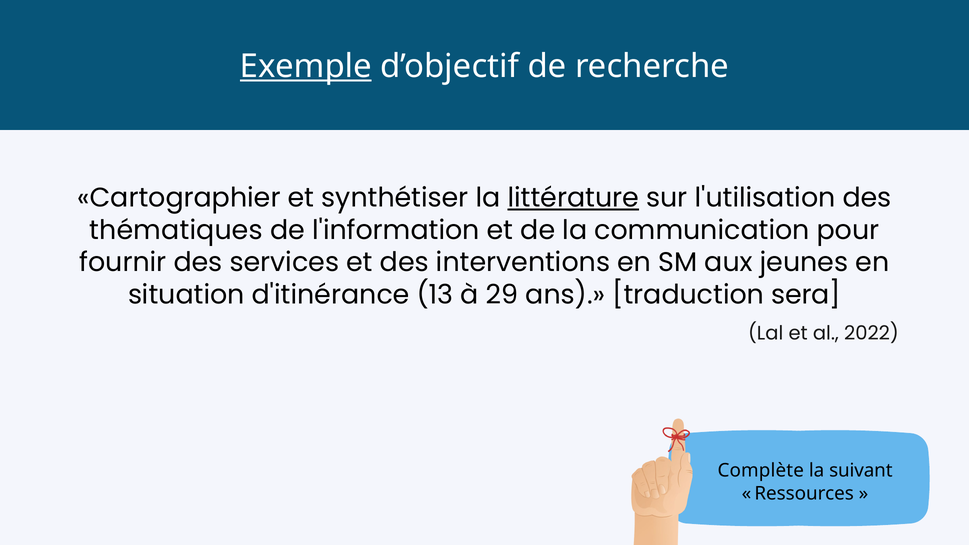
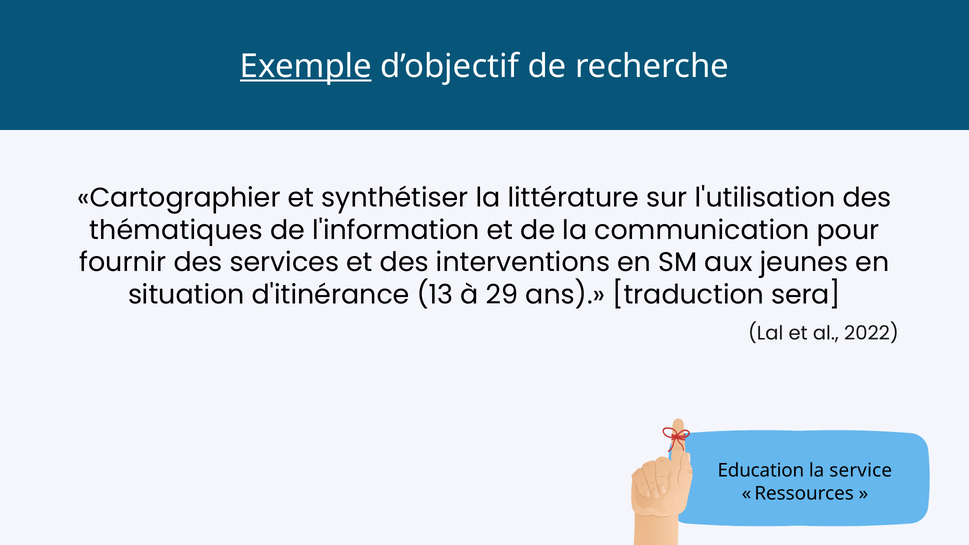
littérature underline: present -> none
Complète: Complète -> Education
suivant: suivant -> service
